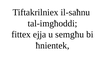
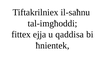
semgħu: semgħu -> qaddisa
